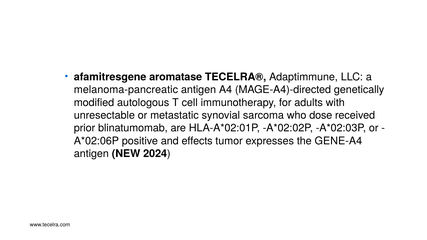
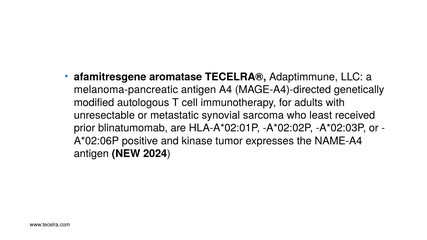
dose: dose -> least
effects: effects -> kinase
GENE-A4: GENE-A4 -> NAME-A4
